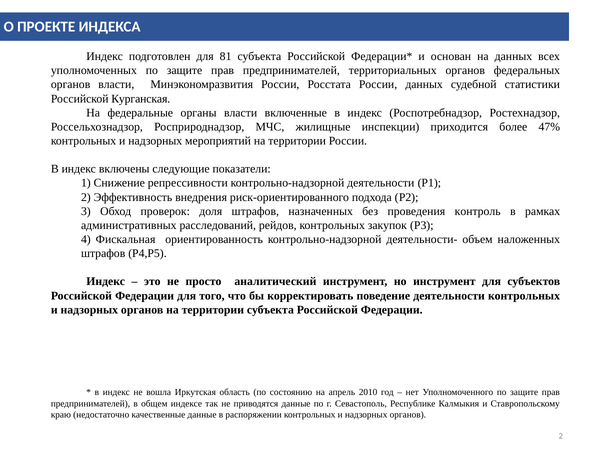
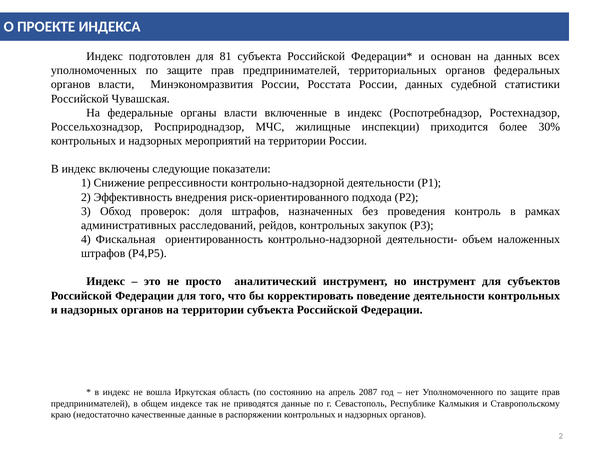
Курганская: Курганская -> Чувашская
47%: 47% -> 30%
2010: 2010 -> 2087
